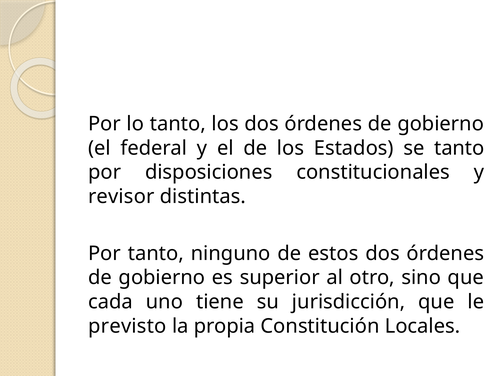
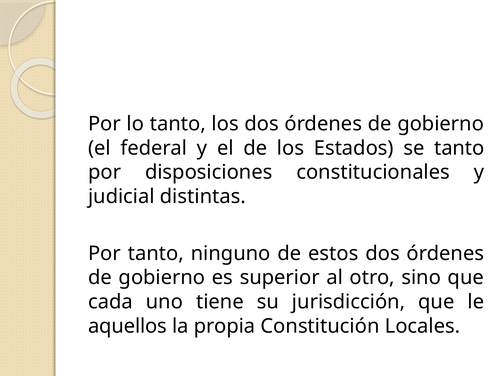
revisor: revisor -> judicial
previsto: previsto -> aquellos
